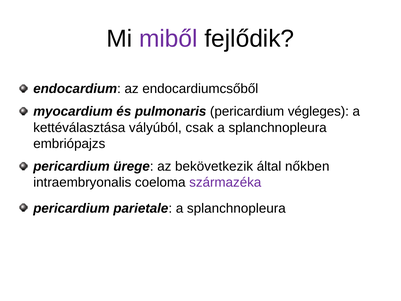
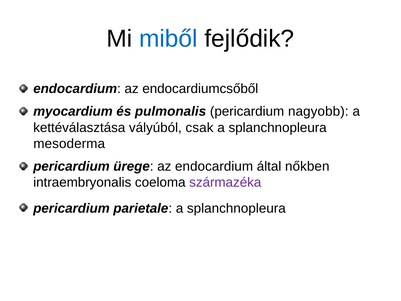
miből colour: purple -> blue
pulmonaris: pulmonaris -> pulmonalis
végleges: végleges -> nagyobb
embriópajzs: embriópajzs -> mesoderma
az bekövetkezik: bekövetkezik -> endocardium
